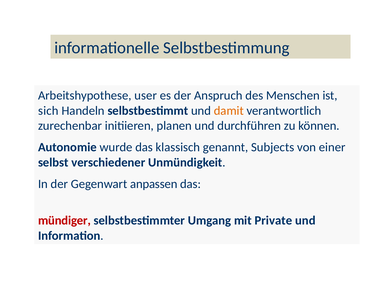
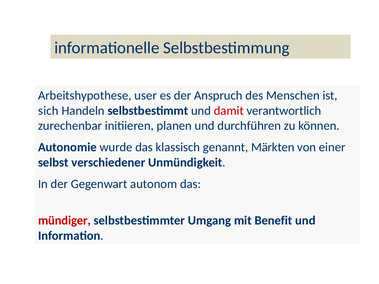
damit colour: orange -> red
Subjects: Subjects -> Märkten
anpassen: anpassen -> autonom
Private: Private -> Benefit
